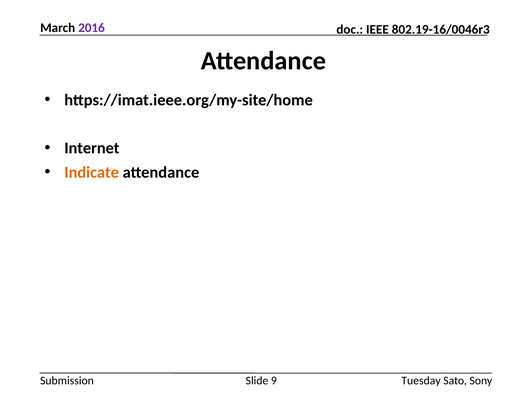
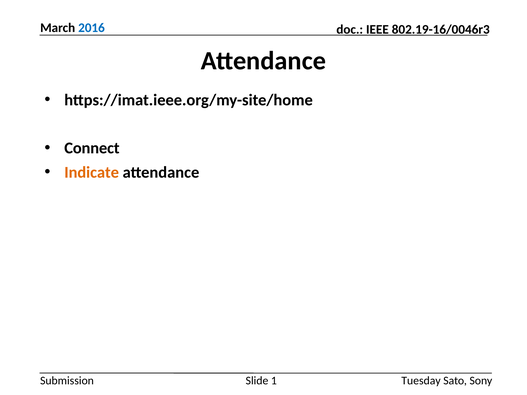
2016 colour: purple -> blue
Internet: Internet -> Connect
9: 9 -> 1
